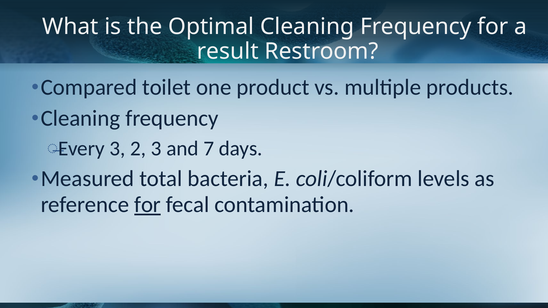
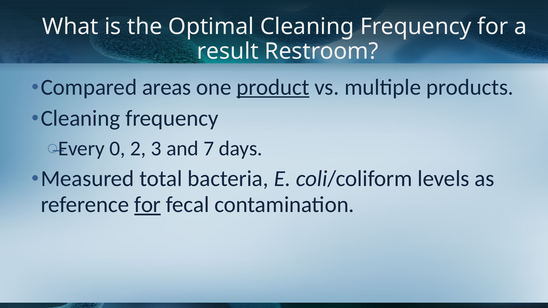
toilet: toilet -> areas
product underline: none -> present
3 at (117, 149): 3 -> 0
